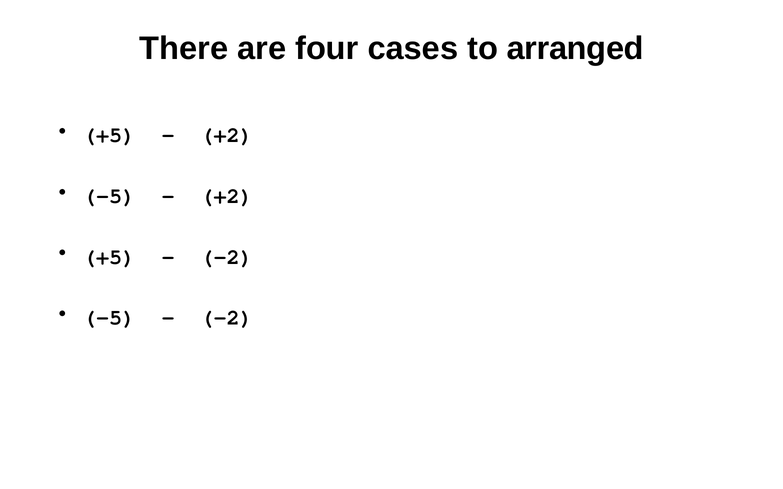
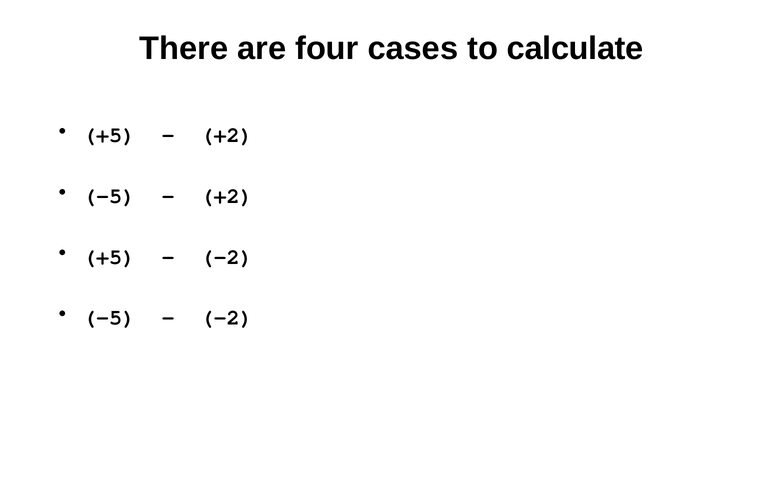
arranged: arranged -> calculate
